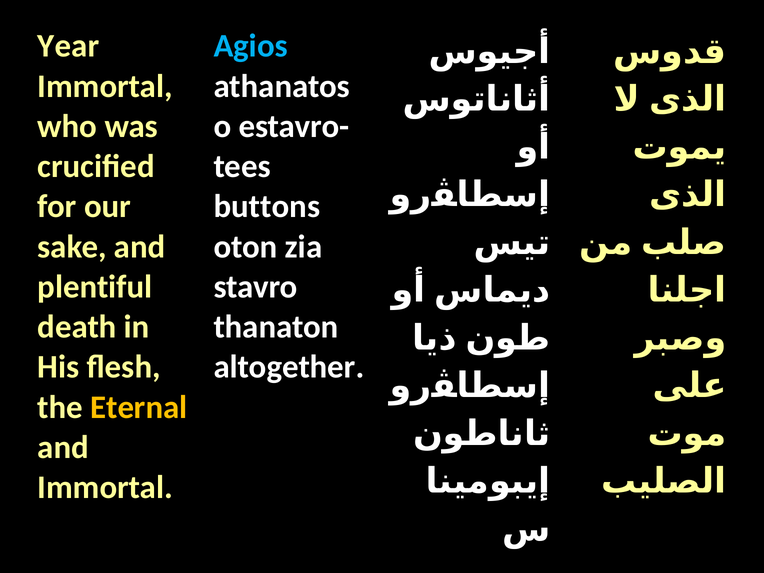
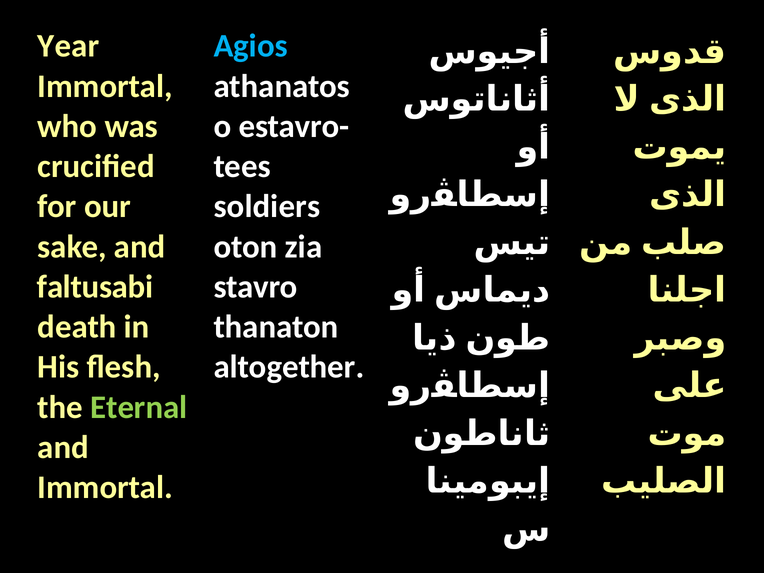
buttons: buttons -> soldiers
plentiful: plentiful -> faltusabi
Eternal colour: yellow -> light green
